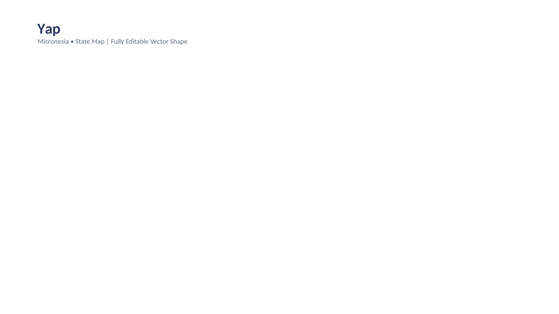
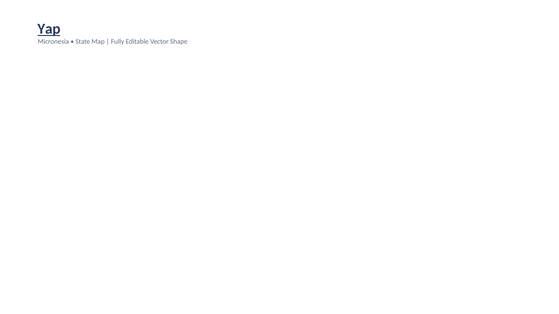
Yap underline: none -> present
